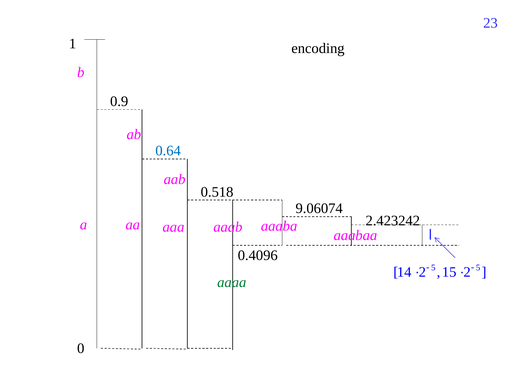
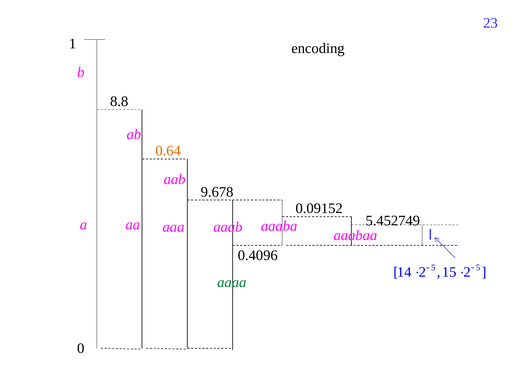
0.9: 0.9 -> 8.8
0.64 colour: blue -> orange
0.518: 0.518 -> 9.678
9.06074: 9.06074 -> 0.09152
2.423242: 2.423242 -> 5.452749
